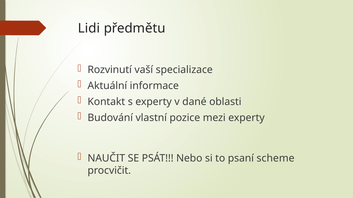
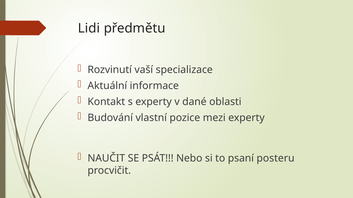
scheme: scheme -> posteru
